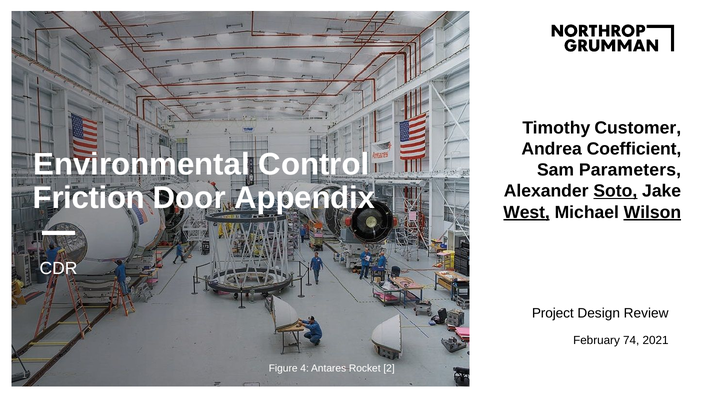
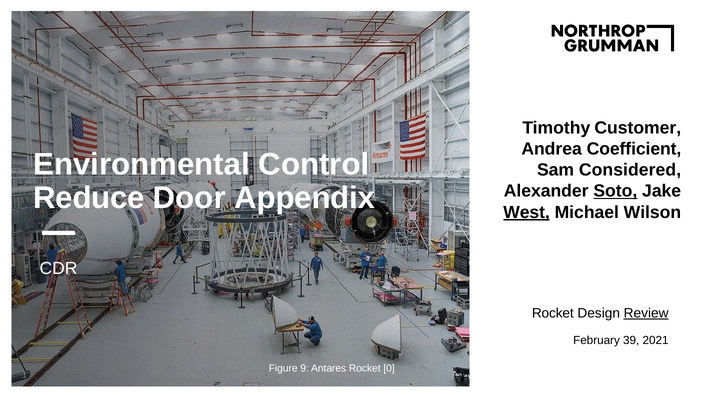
Parameters: Parameters -> Considered
Friction: Friction -> Reduce
Wilson underline: present -> none
Project at (553, 313): Project -> Rocket
Review underline: none -> present
74: 74 -> 39
4: 4 -> 9
2: 2 -> 0
